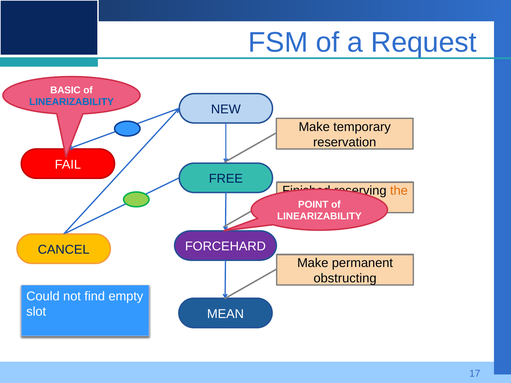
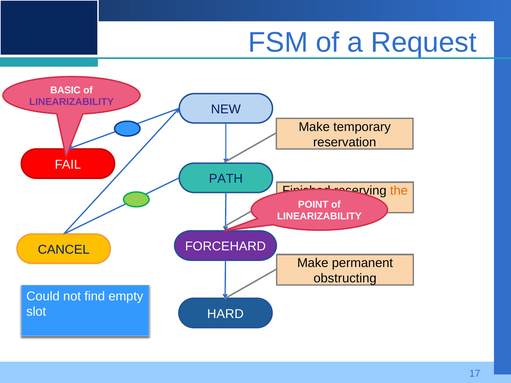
LINEARIZABILITY at (72, 102) colour: blue -> purple
FREE: FREE -> PATH
MEAN: MEAN -> HARD
